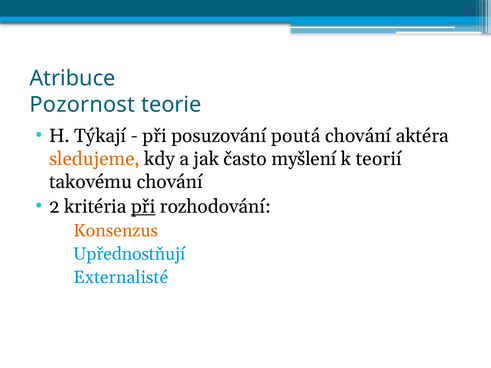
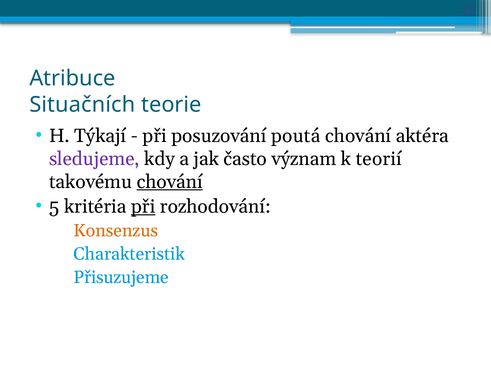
Pozornost: Pozornost -> Situačních
sledujeme colour: orange -> purple
myšlení: myšlení -> význam
chování at (170, 182) underline: none -> present
2: 2 -> 5
Upřednostňují: Upřednostňují -> Charakteristik
Externalisté: Externalisté -> Přisuzujeme
